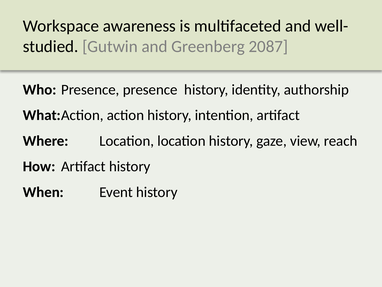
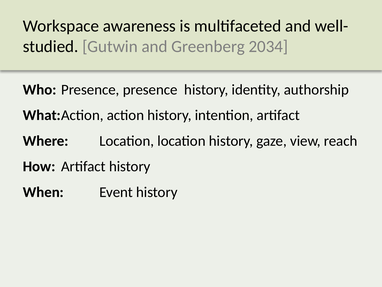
2087: 2087 -> 2034
